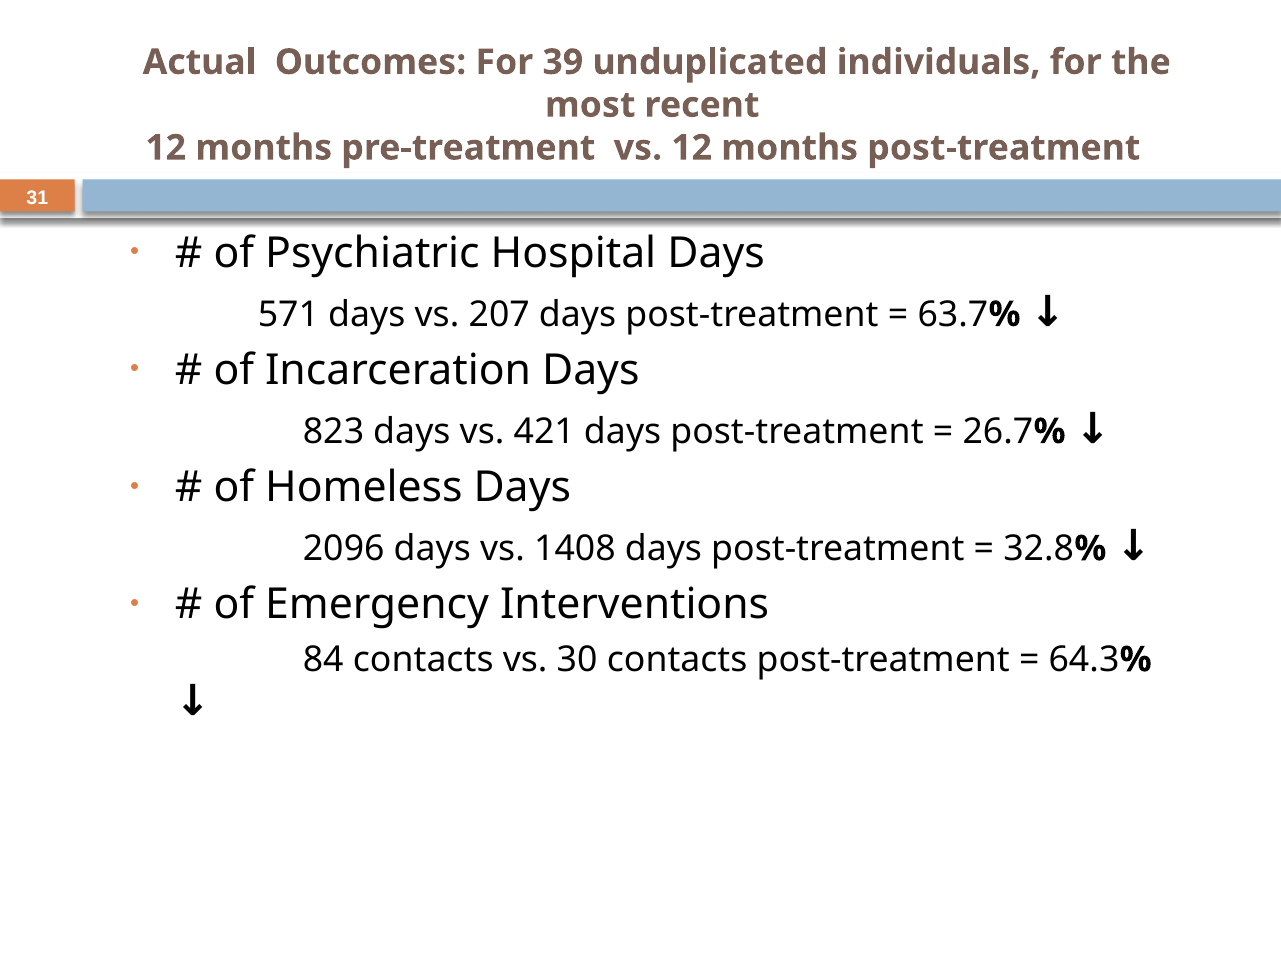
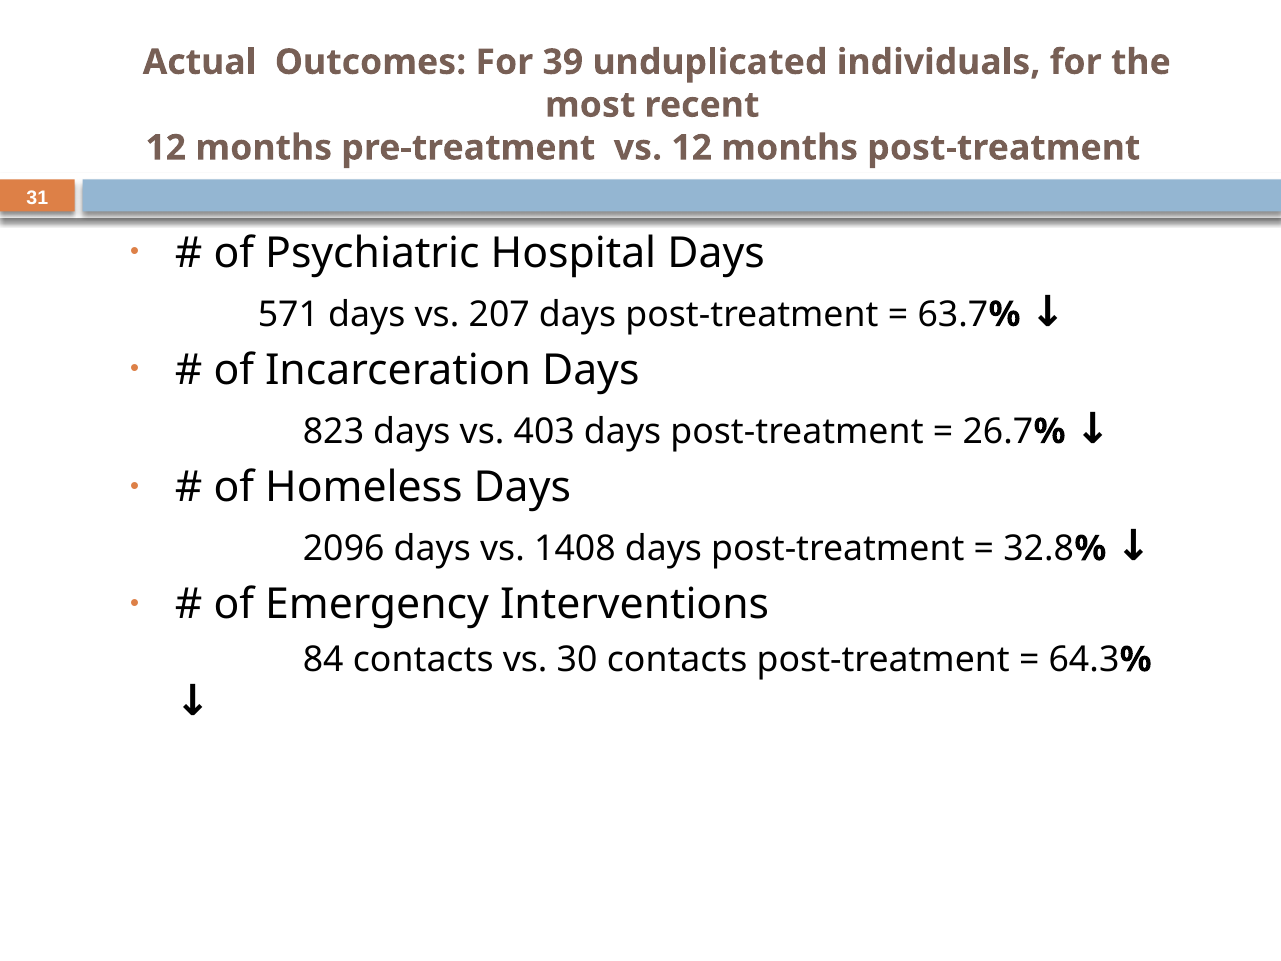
421: 421 -> 403
